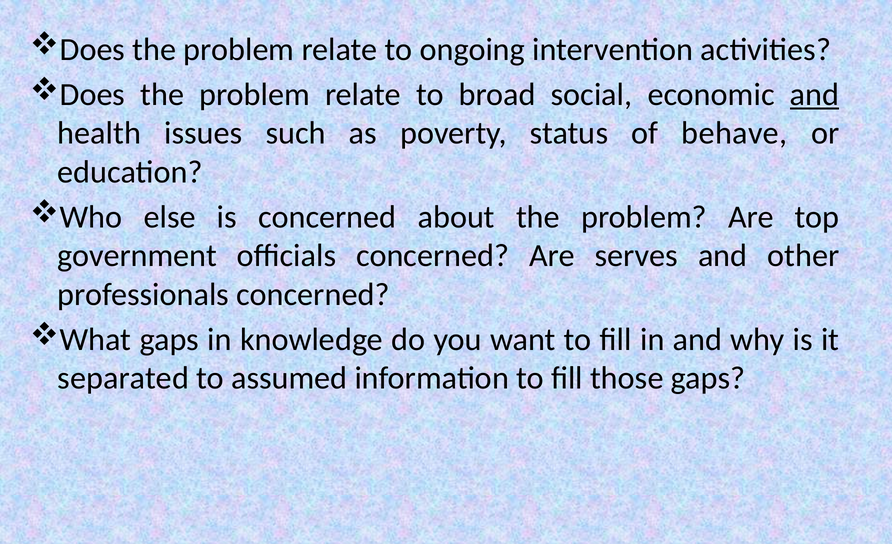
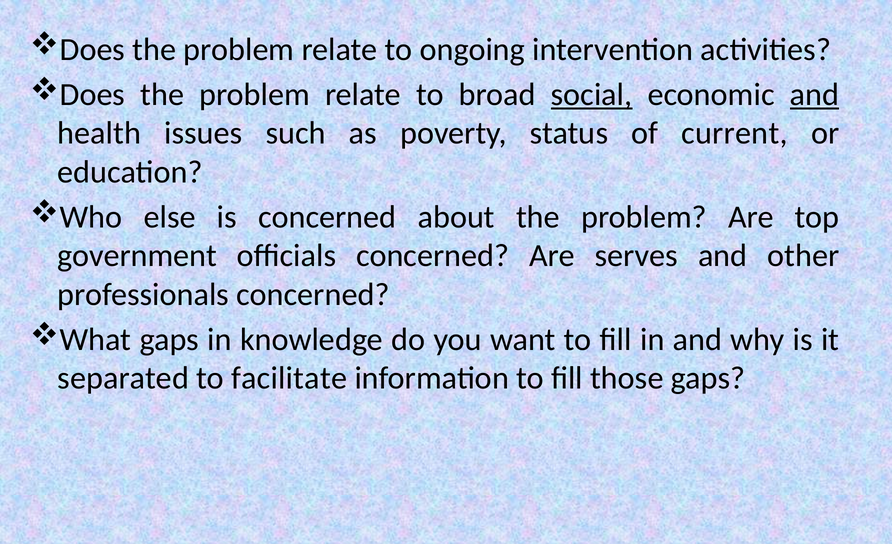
social underline: none -> present
behave: behave -> current
assumed: assumed -> facilitate
